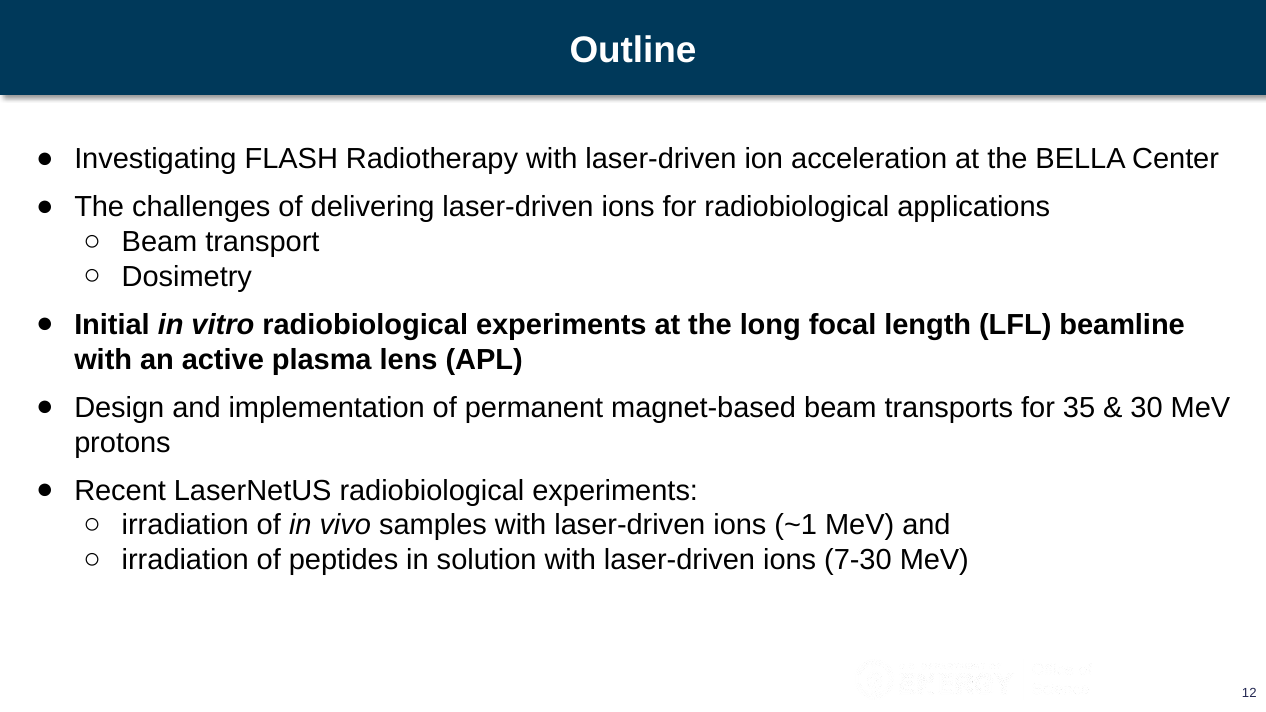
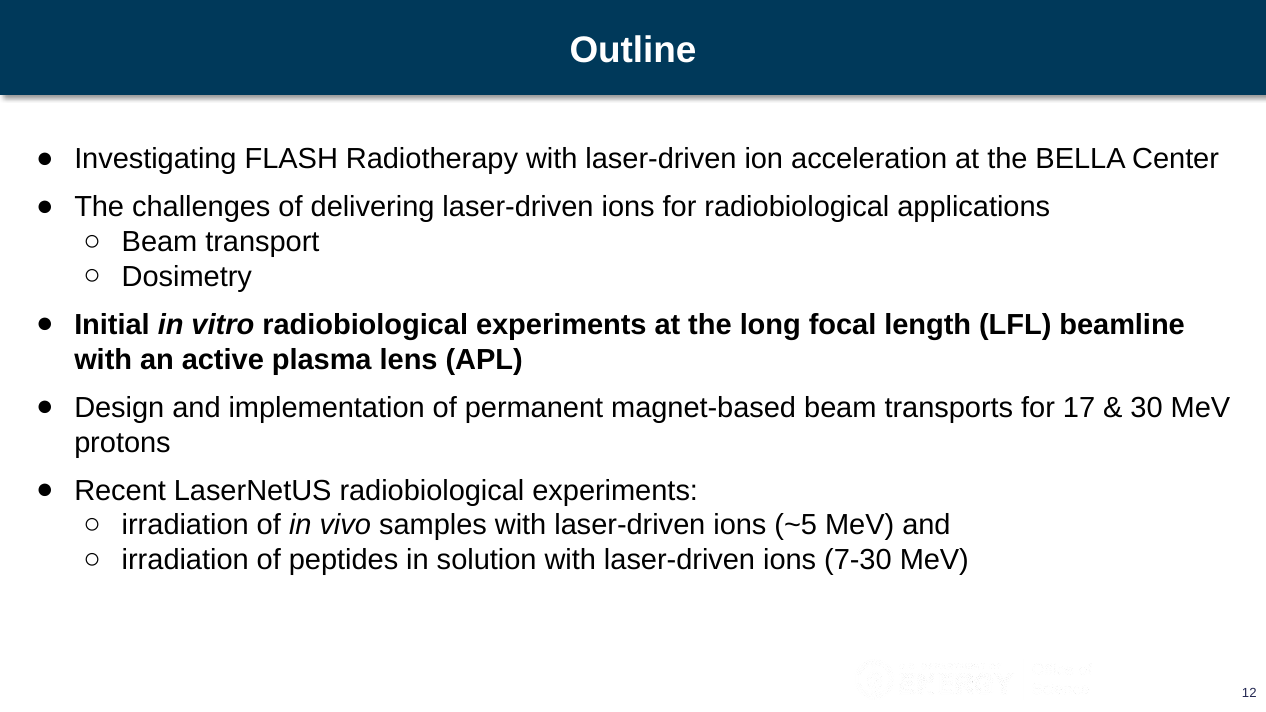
35: 35 -> 17
~1: ~1 -> ~5
